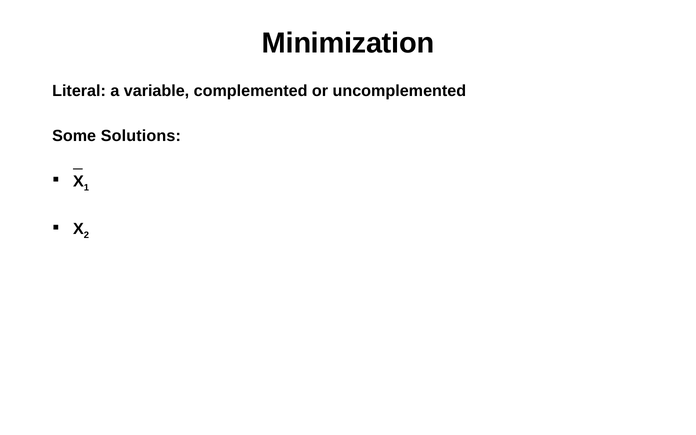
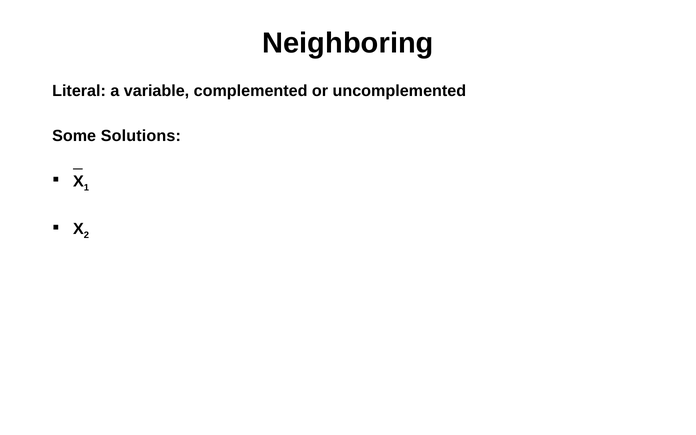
Minimization: Minimization -> Neighboring
